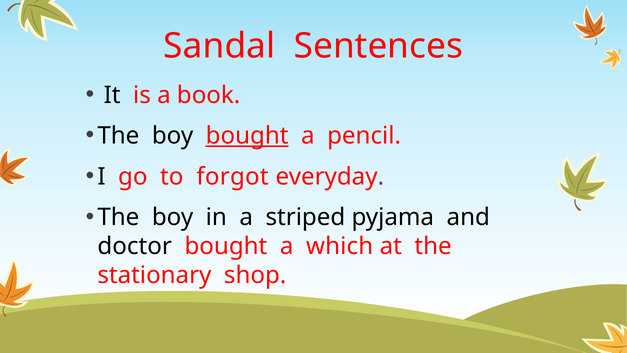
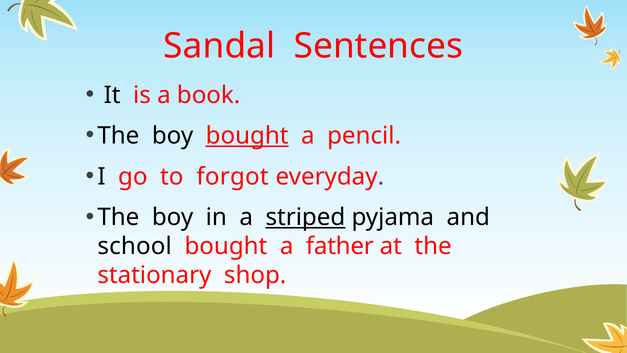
striped underline: none -> present
doctor: doctor -> school
which: which -> father
